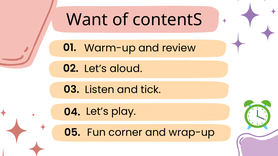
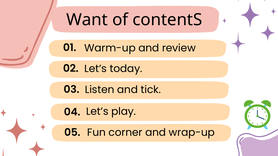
aloud: aloud -> today
